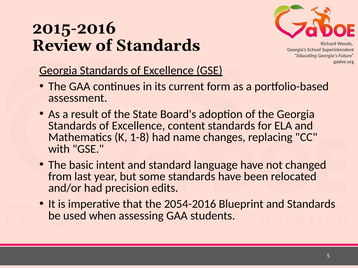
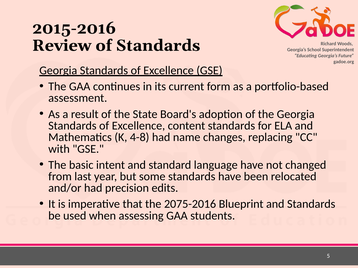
1-8: 1-8 -> 4-8
2054-2016: 2054-2016 -> 2075-2016
